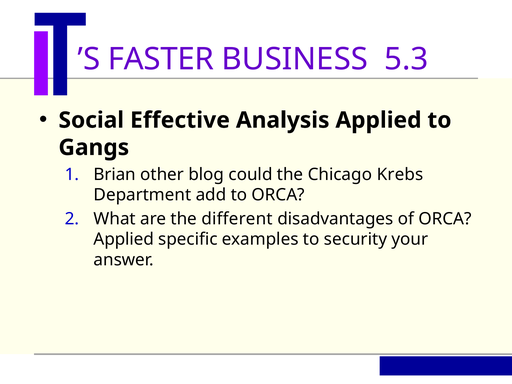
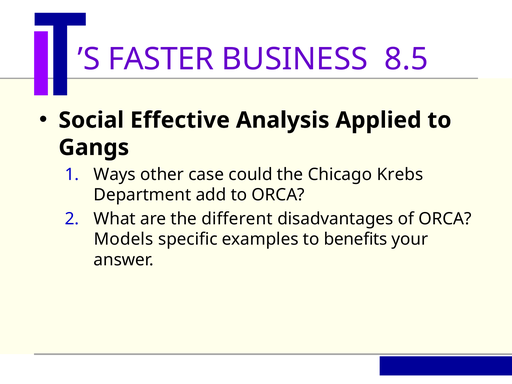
5.3: 5.3 -> 8.5
Brian: Brian -> Ways
blog: blog -> case
Applied at (124, 239): Applied -> Models
security: security -> benefits
